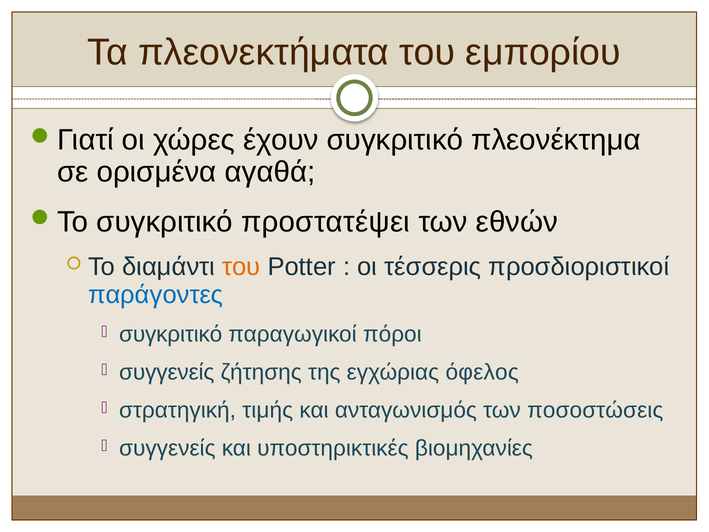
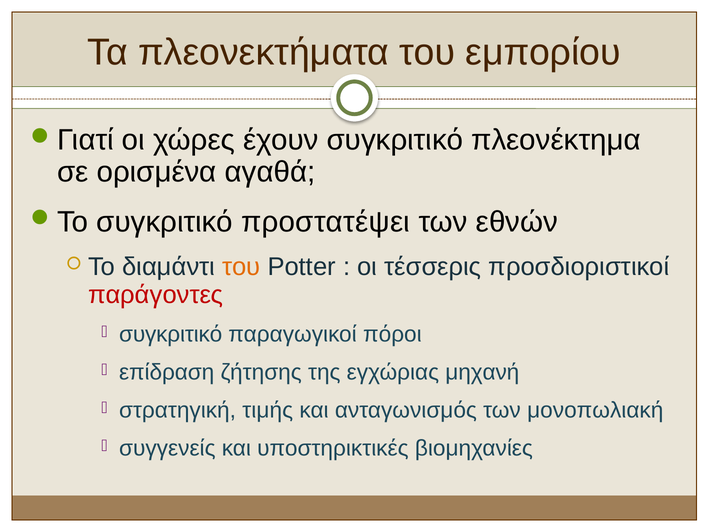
παράγοντες colour: blue -> red
συγγενείς at (167, 372): συγγενείς -> επίδραση
όφελος: όφελος -> μηχανή
ποσοστώσεις: ποσοστώσεις -> μονοπωλιακή
